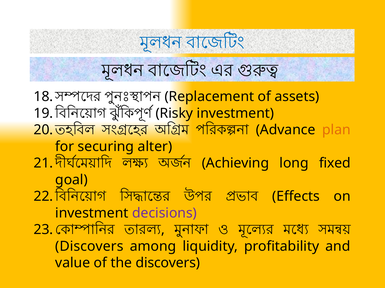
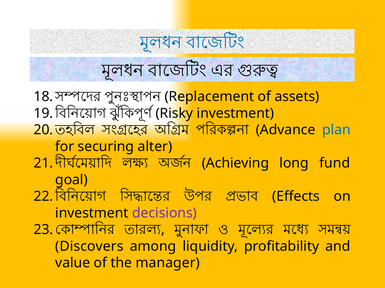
plan colour: orange -> blue
fixed: fixed -> fund
the discovers: discovers -> manager
